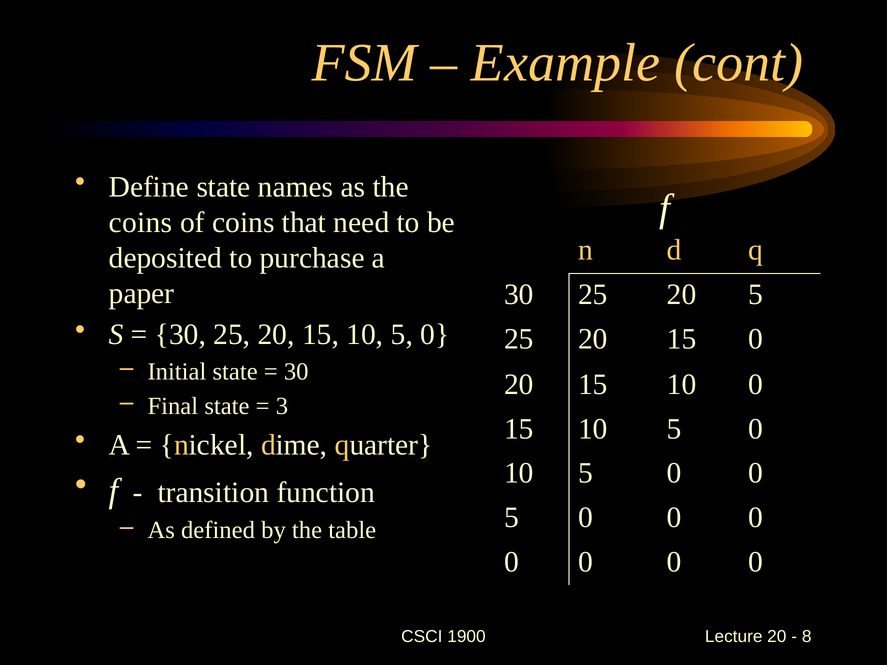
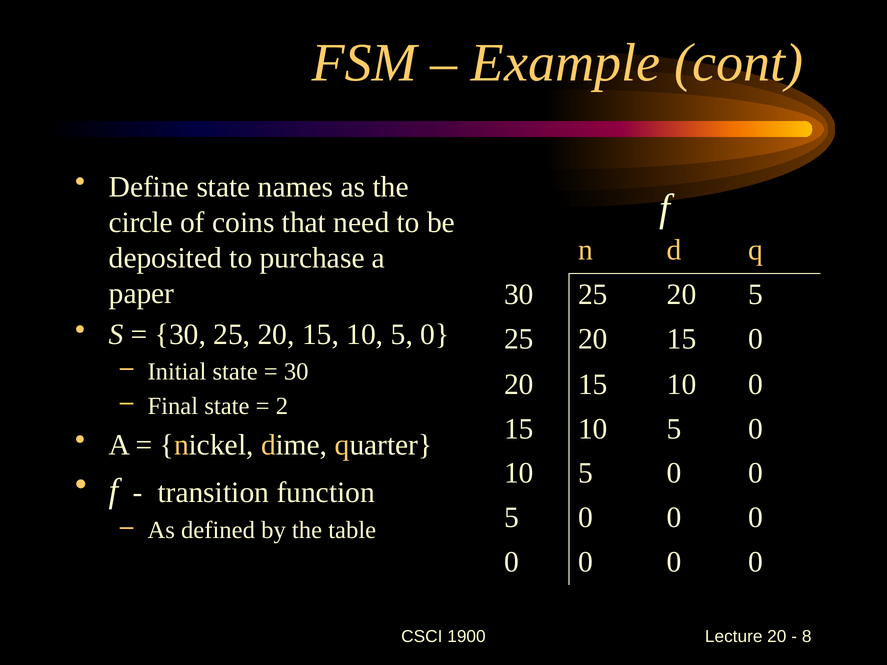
coins at (141, 222): coins -> circle
3: 3 -> 2
